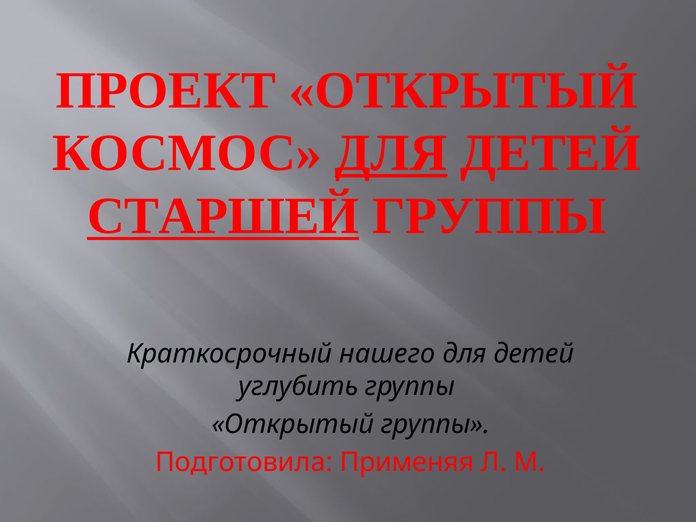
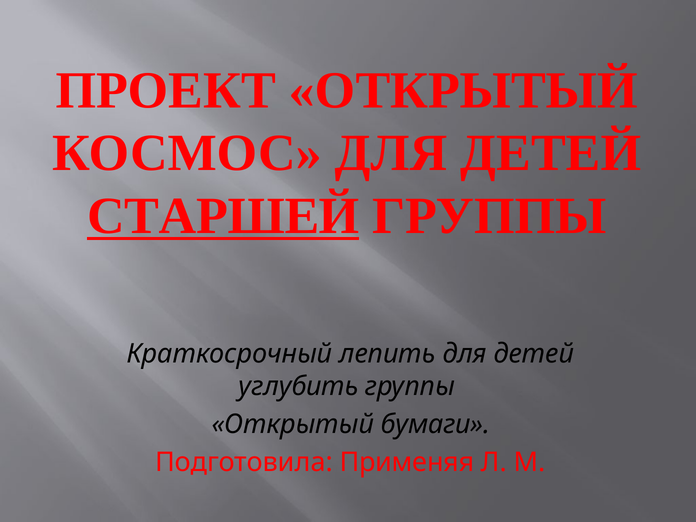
ДЛЯ at (391, 153) underline: present -> none
нашего: нашего -> лепить
Открытый группы: группы -> бумаги
